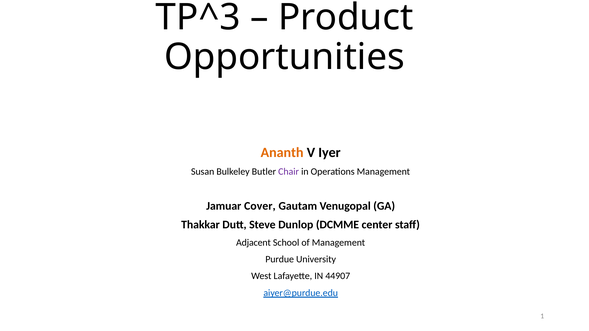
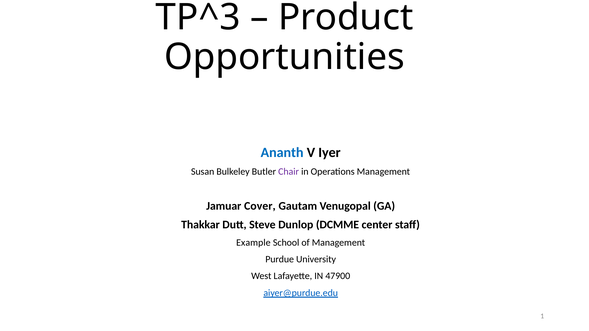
Ananth colour: orange -> blue
Adjacent: Adjacent -> Example
44907: 44907 -> 47900
